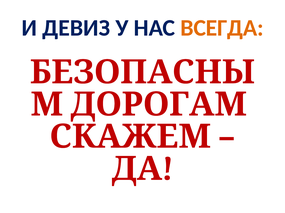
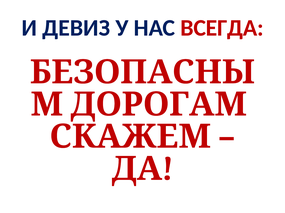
ВСЕГДА colour: orange -> red
